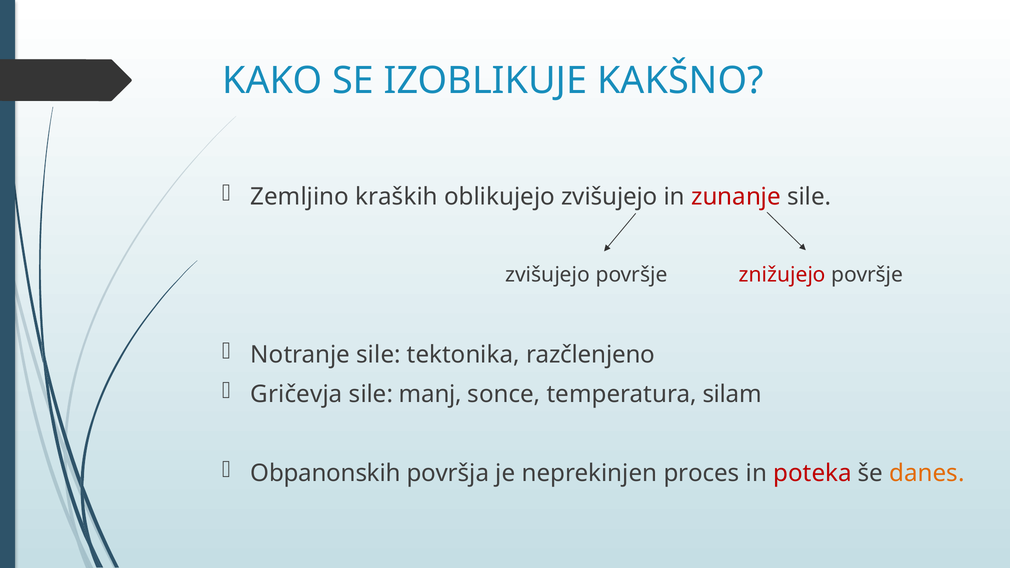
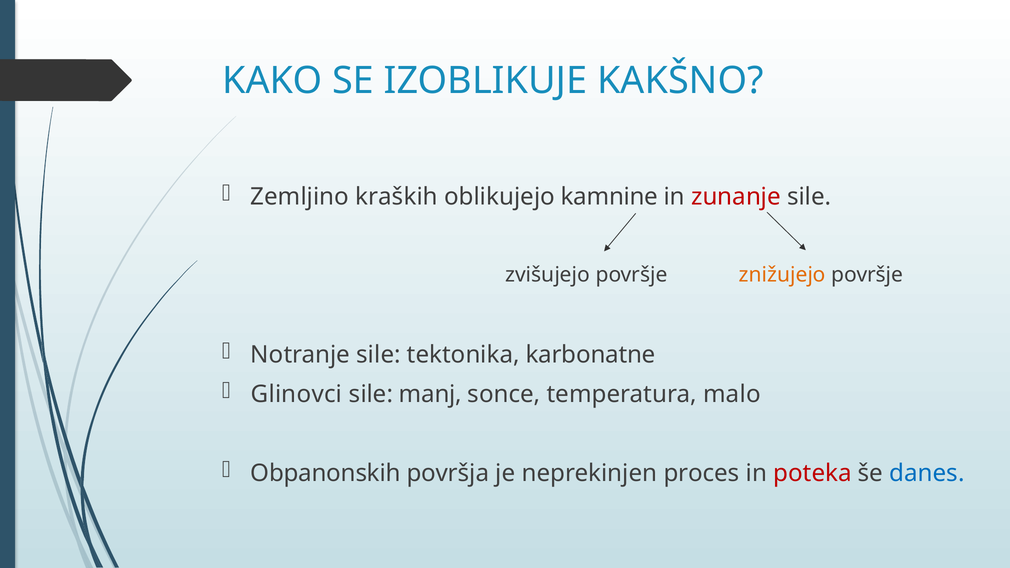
oblikujejo zvišujejo: zvišujejo -> kamnine
znižujejo colour: red -> orange
razčlenjeno: razčlenjeno -> karbonatne
Gričevja: Gričevja -> Glinovci
silam: silam -> malo
danes colour: orange -> blue
